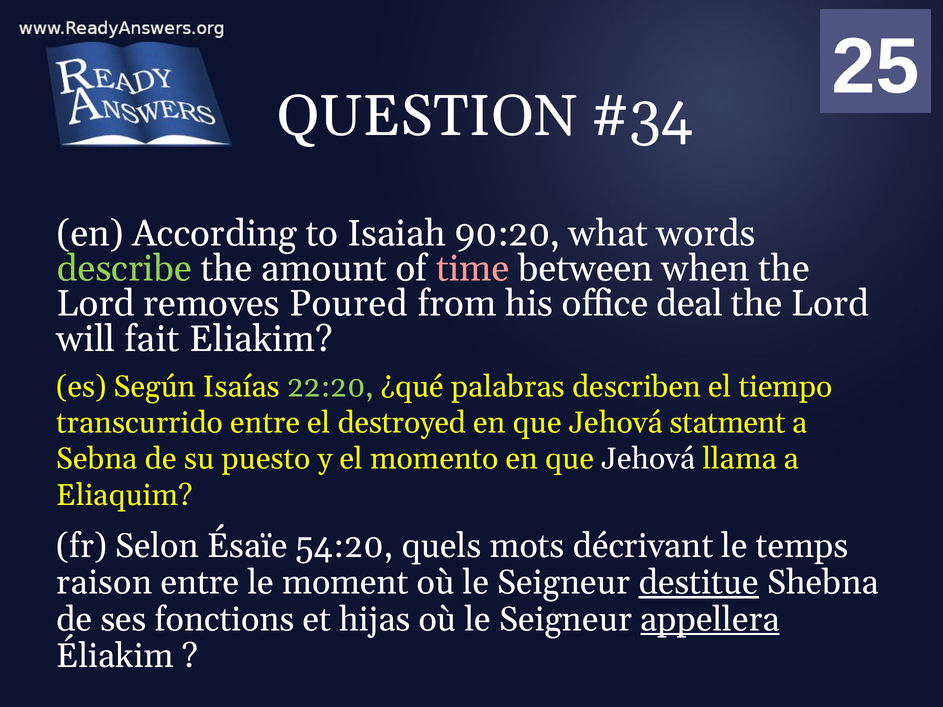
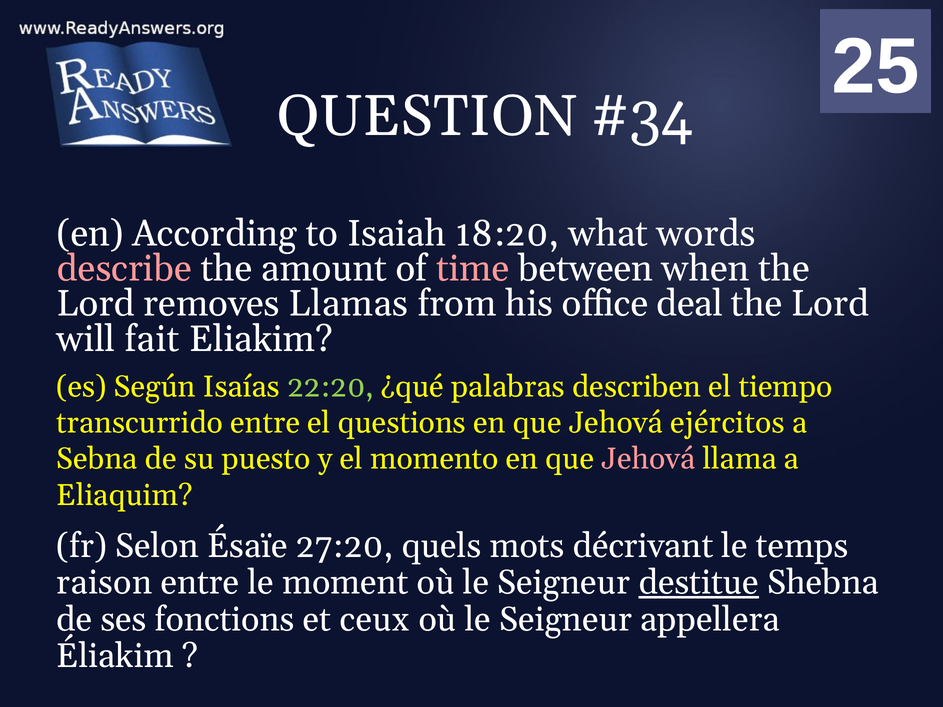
90:20: 90:20 -> 18:20
describe colour: light green -> pink
Poured: Poured -> Llamas
destroyed: destroyed -> questions
statment: statment -> ejércitos
Jehová at (648, 459) colour: white -> pink
54:20: 54:20 -> 27:20
hijas: hijas -> ceux
appellera underline: present -> none
